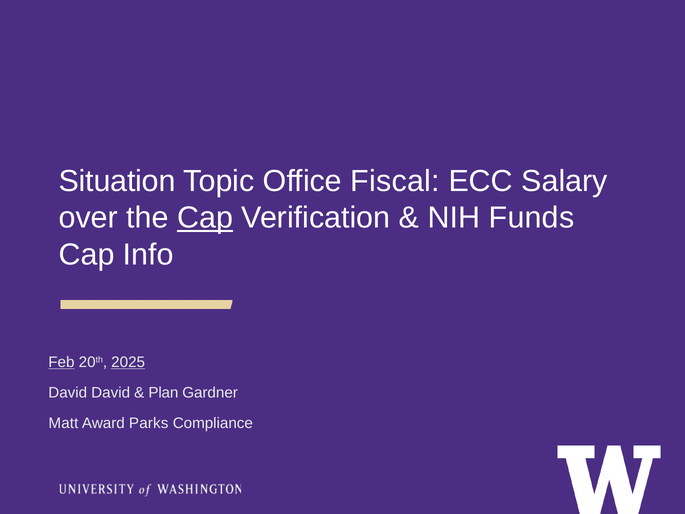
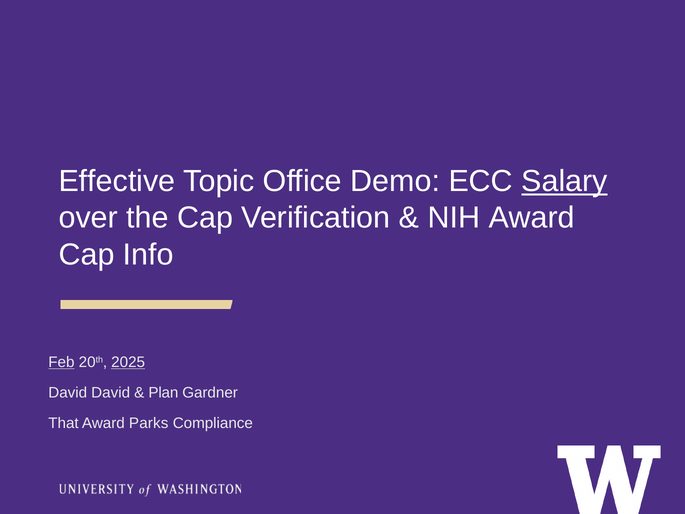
Situation: Situation -> Effective
Fiscal: Fiscal -> Demo
Salary underline: none -> present
Cap at (205, 218) underline: present -> none
NIH Funds: Funds -> Award
Matt: Matt -> That
